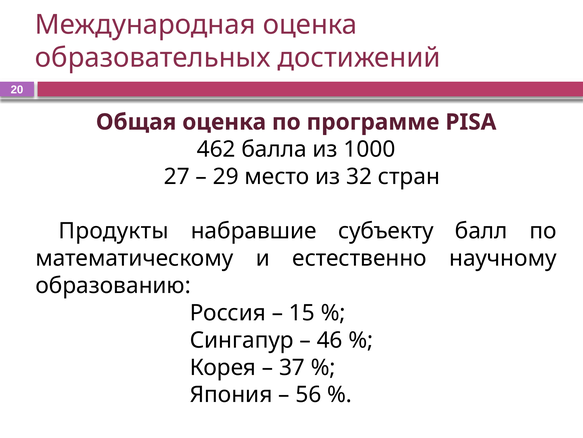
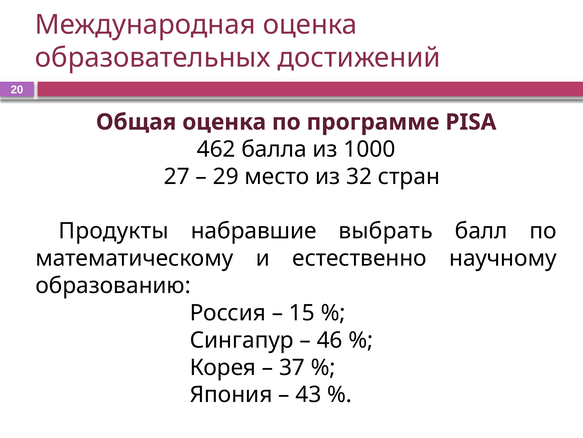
субъекту: субъекту -> выбрать
56: 56 -> 43
